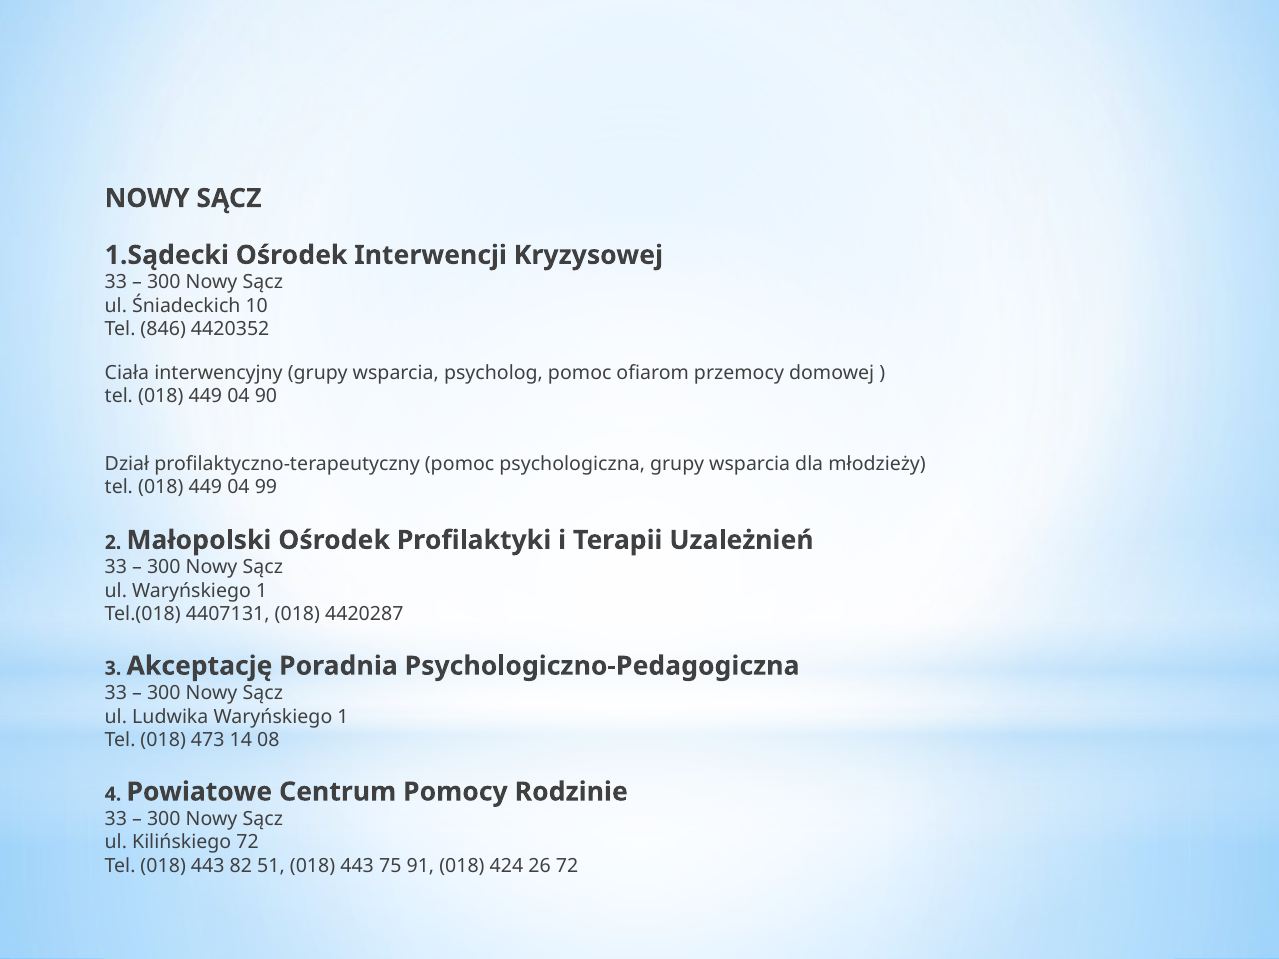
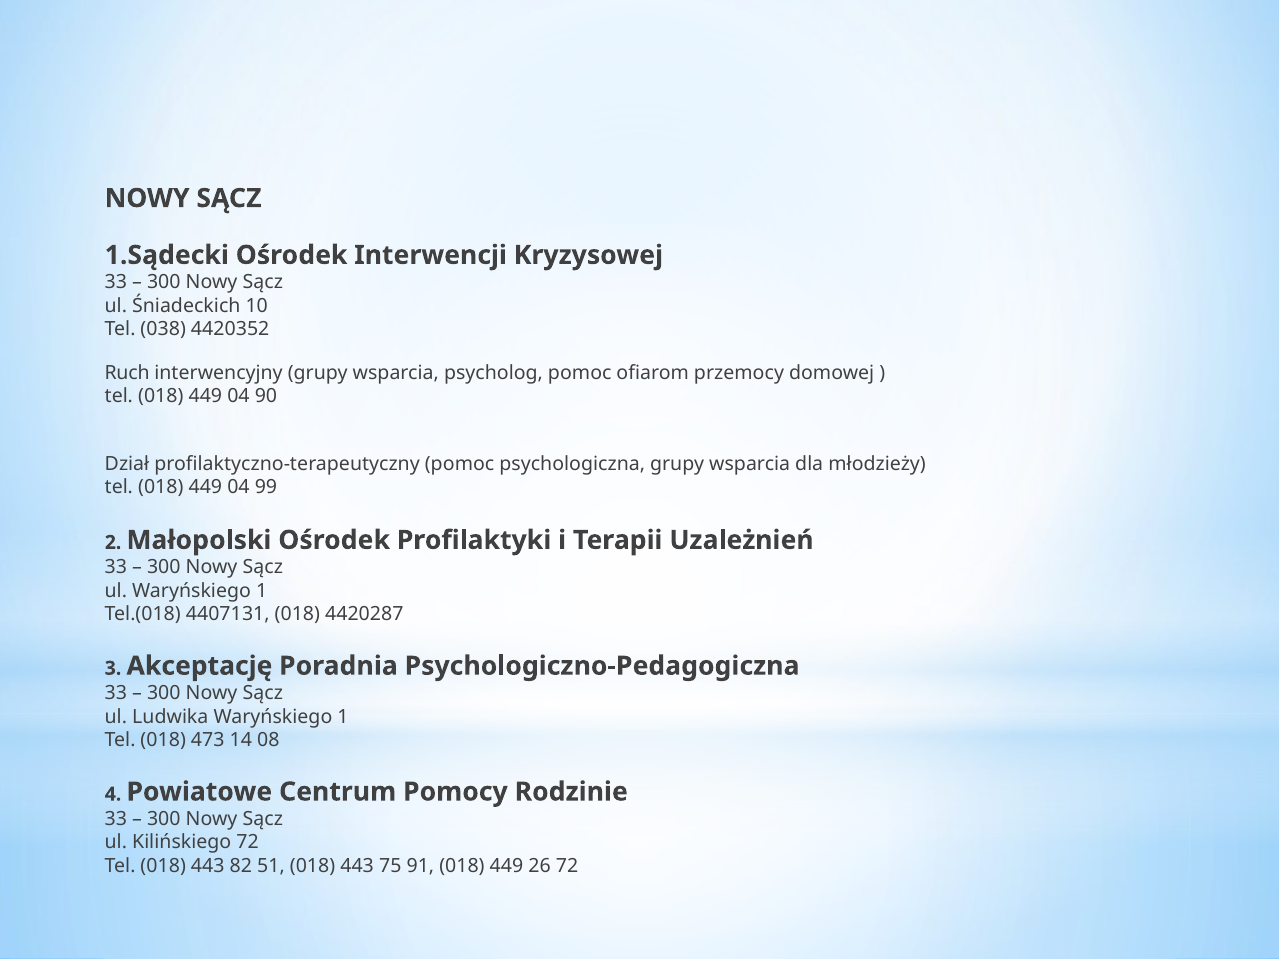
846: 846 -> 038
Ciała: Ciała -> Ruch
91 018 424: 424 -> 449
